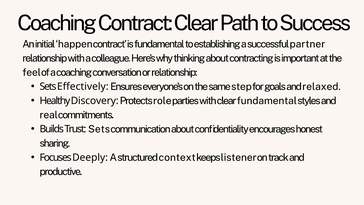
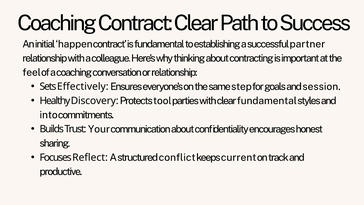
relaxed: relaxed -> session
role: role -> tool
real: real -> into
Trust Sets: Sets -> Your
Deeply: Deeply -> Reflect
context: context -> conflict
listener: listener -> current
